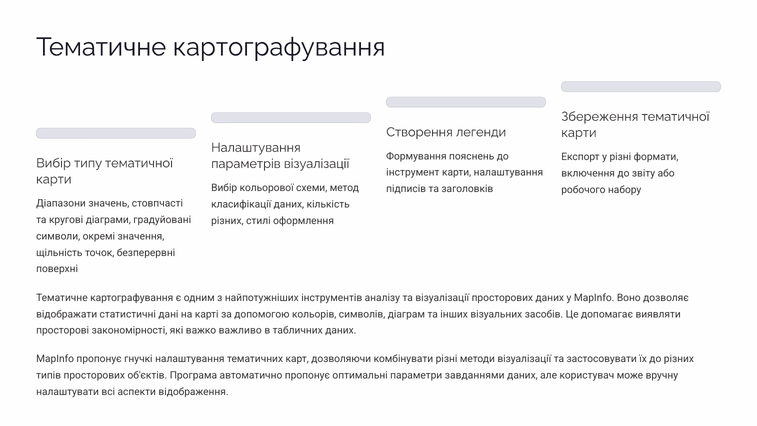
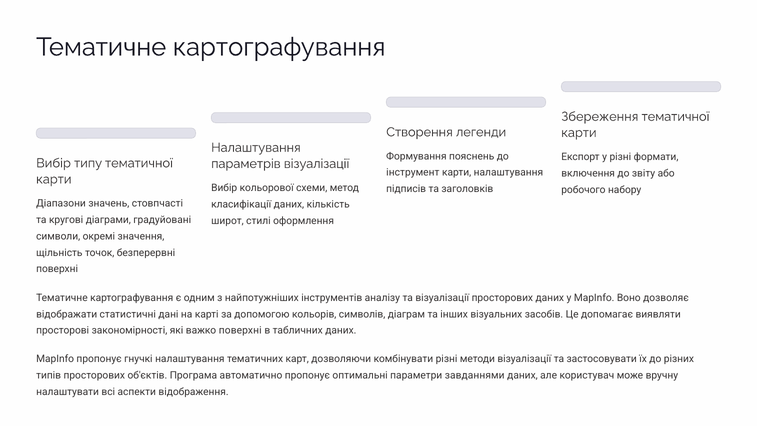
різних at (227, 221): різних -> широт
важко важливо: важливо -> поверхні
